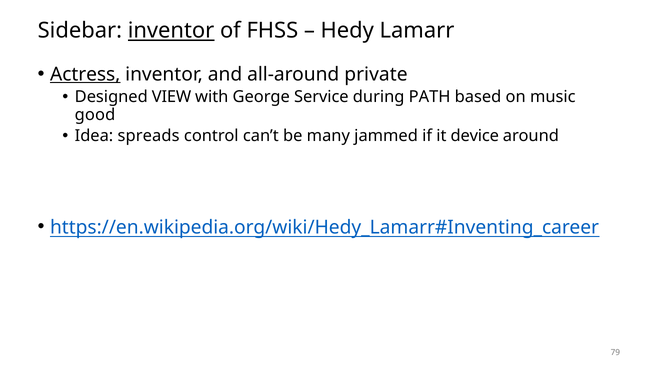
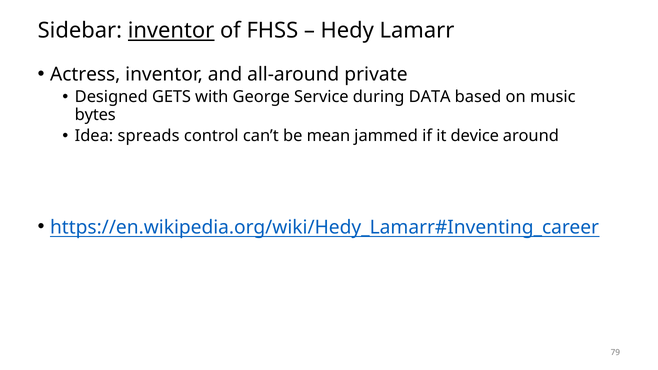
Actress underline: present -> none
VIEW: VIEW -> GETS
PATH: PATH -> DATA
good: good -> bytes
many: many -> mean
